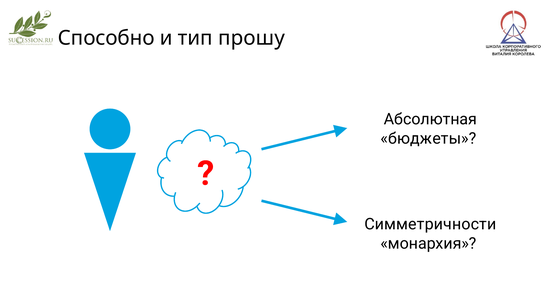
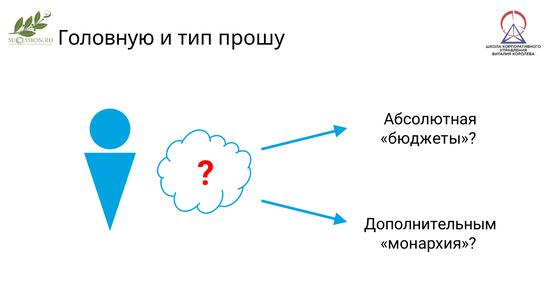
Способно: Способно -> Головную
Симметричности: Симметричности -> Дополнительным
